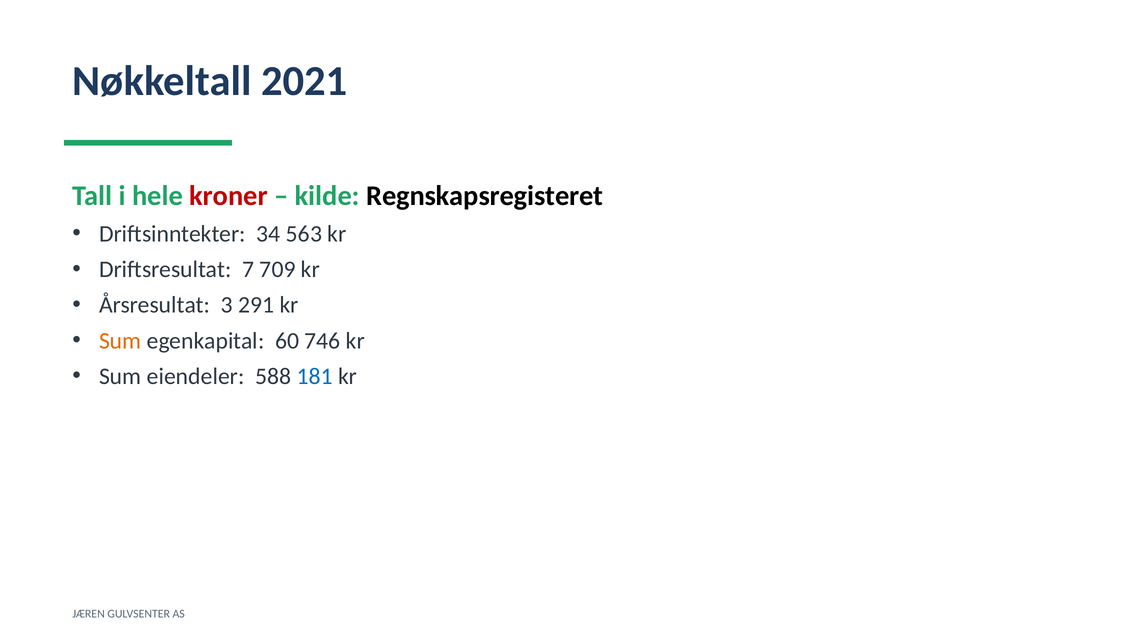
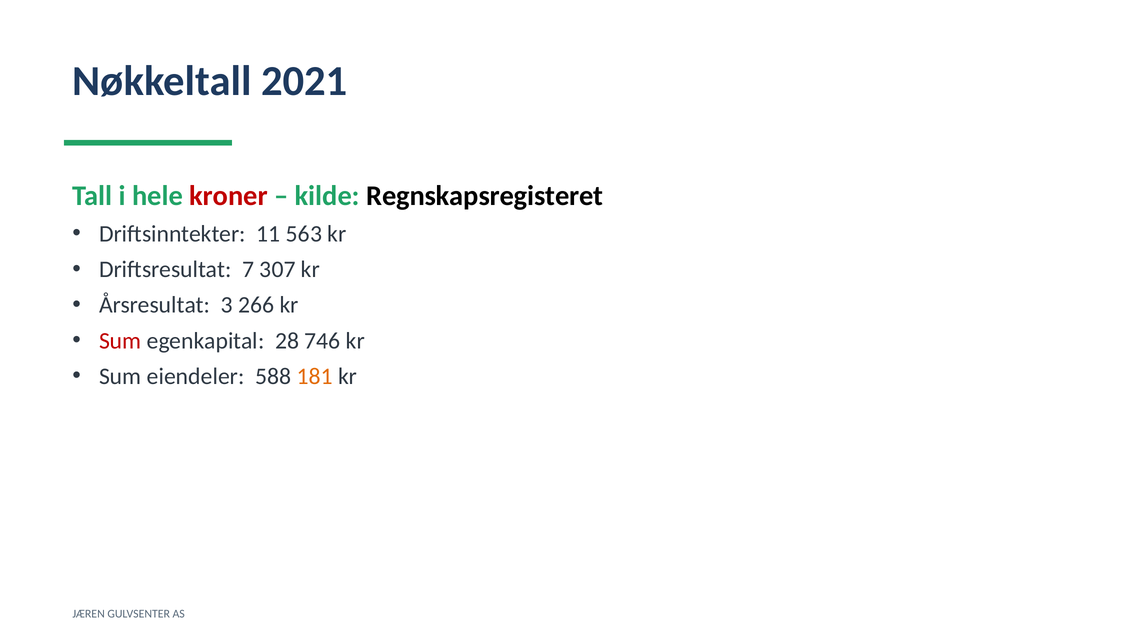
34: 34 -> 11
709: 709 -> 307
291: 291 -> 266
Sum at (120, 341) colour: orange -> red
60: 60 -> 28
181 colour: blue -> orange
